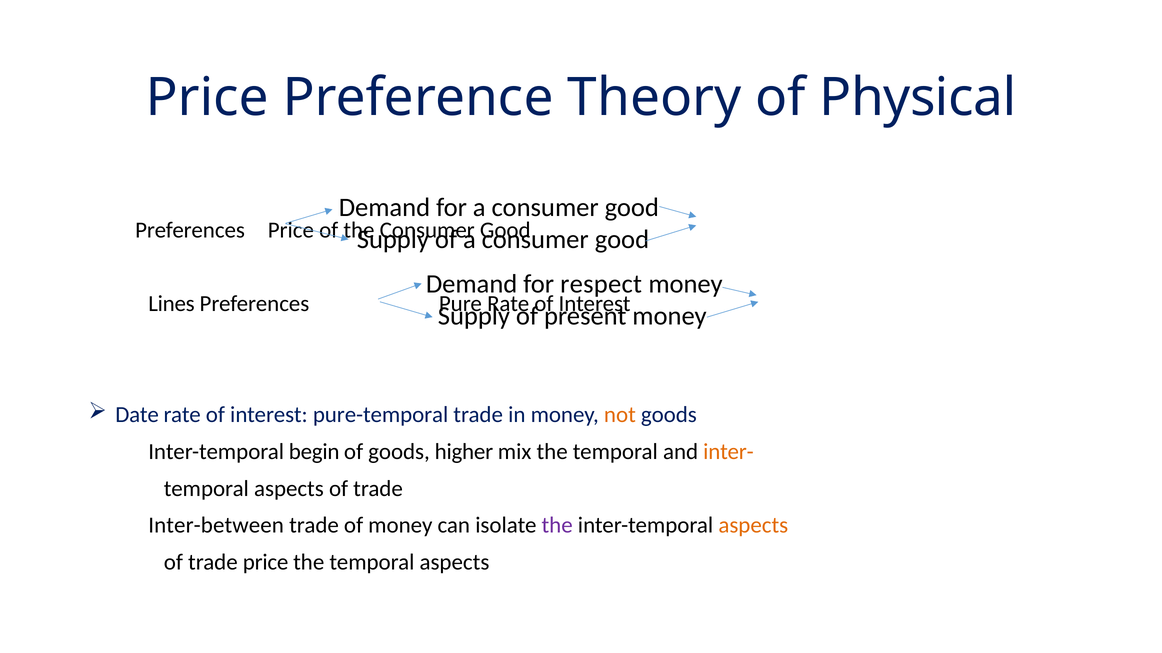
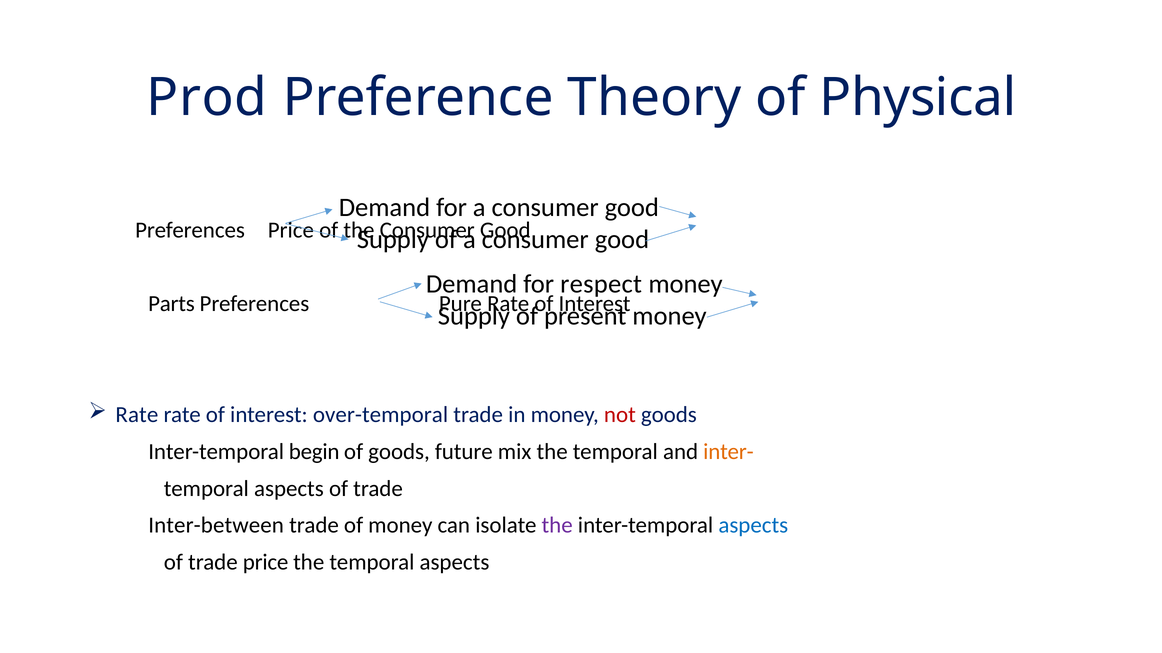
Price at (207, 98): Price -> Prod
Lines: Lines -> Parts
Date at (137, 415): Date -> Rate
pure-temporal: pure-temporal -> over-temporal
not colour: orange -> red
higher: higher -> future
aspects at (753, 526) colour: orange -> blue
